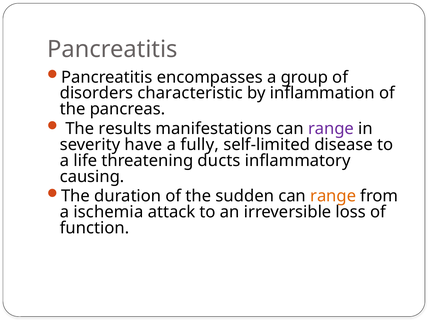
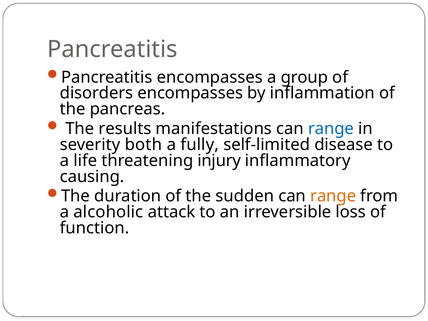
disorders characteristic: characteristic -> encompasses
range at (331, 129) colour: purple -> blue
have: have -> both
ducts: ducts -> injury
ischemia: ischemia -> alcoholic
